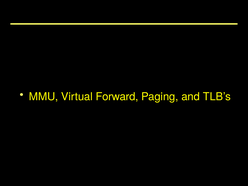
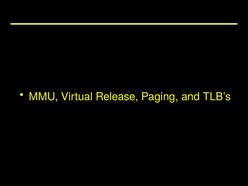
Forward: Forward -> Release
